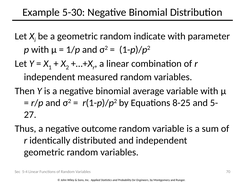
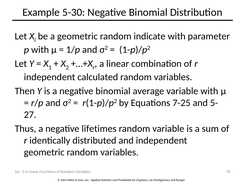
measured: measured -> calculated
8-25: 8-25 -> 7-25
outcome: outcome -> lifetimes
